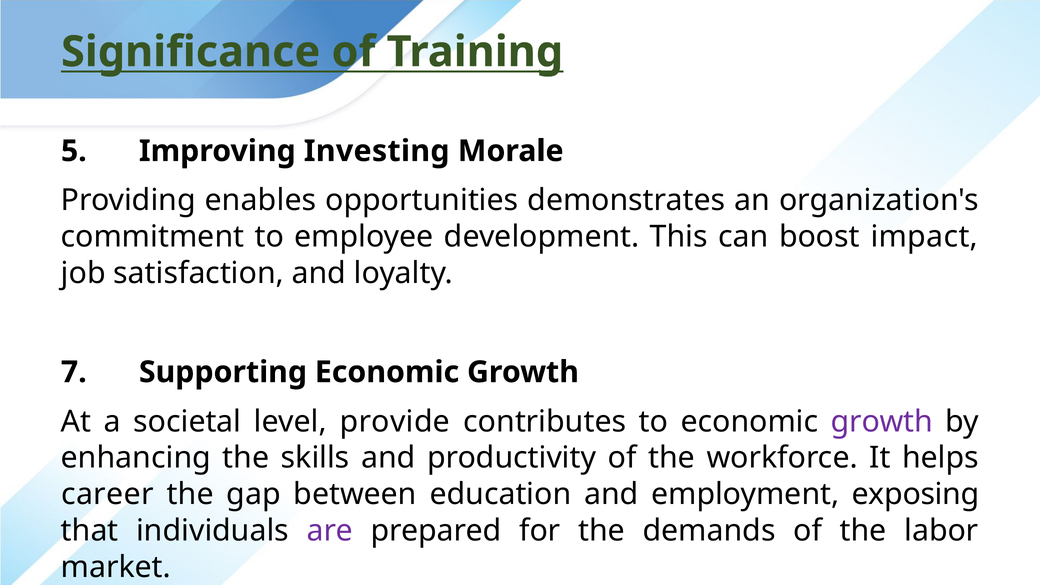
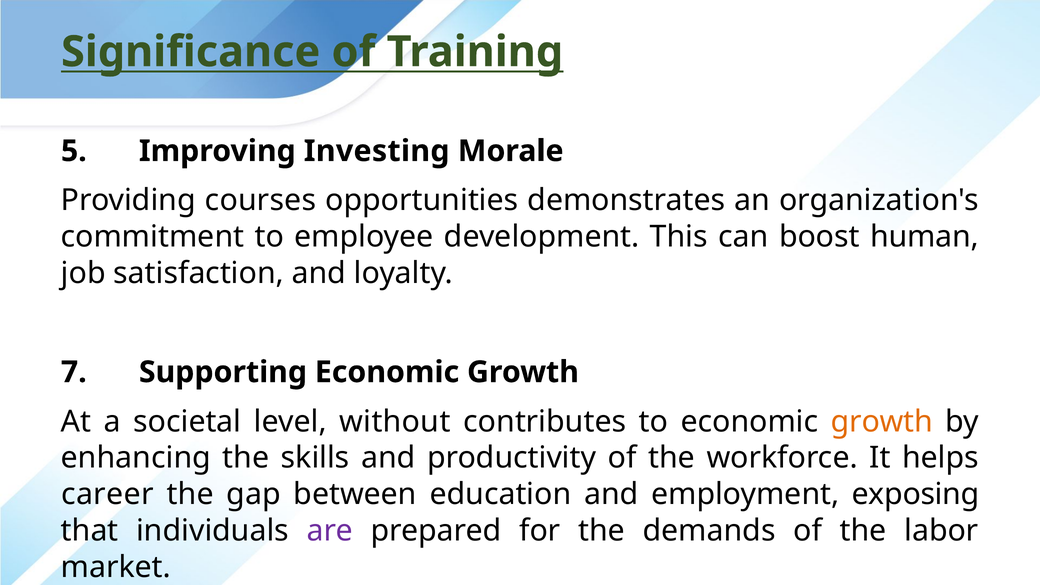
enables: enables -> courses
impact: impact -> human
provide: provide -> without
growth at (882, 422) colour: purple -> orange
